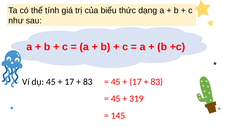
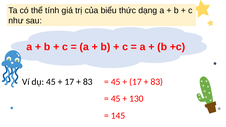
319: 319 -> 130
